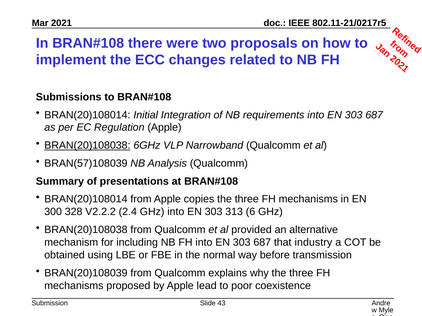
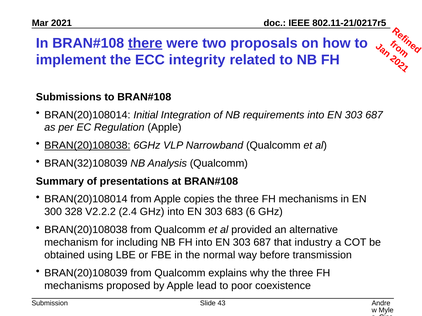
there underline: none -> present
changes: changes -> integrity
BRAN(57)108039: BRAN(57)108039 -> BRAN(32)108039
313: 313 -> 683
